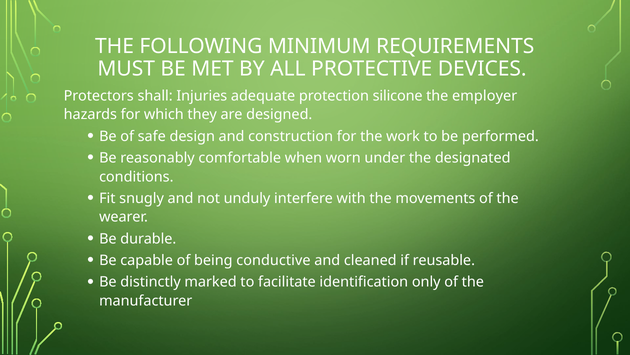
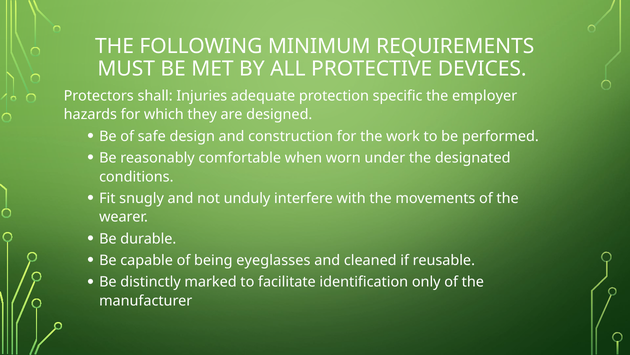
silicone: silicone -> specific
conductive: conductive -> eyeglasses
